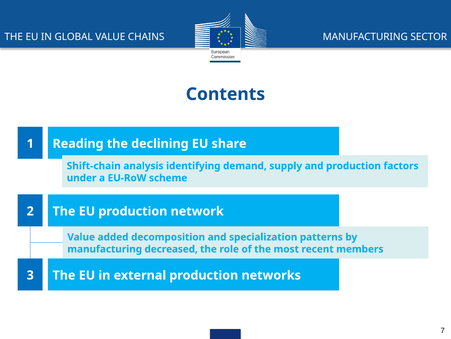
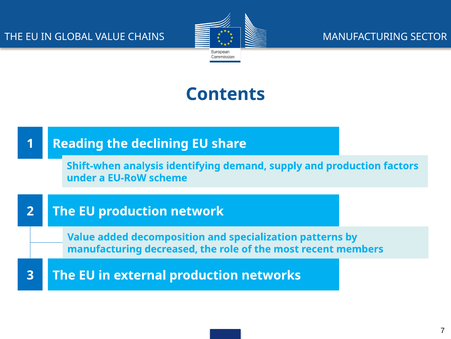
Shift-chain: Shift-chain -> Shift-when
